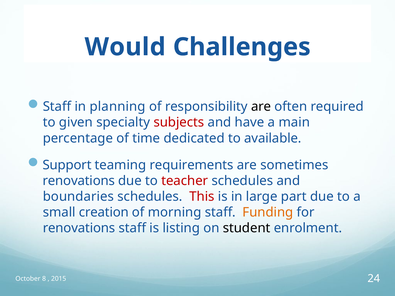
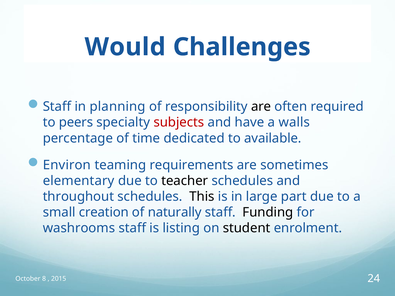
given: given -> peers
main: main -> walls
Support: Support -> Environ
renovations at (79, 181): renovations -> elementary
teacher colour: red -> black
boundaries: boundaries -> throughout
This colour: red -> black
morning: morning -> naturally
Funding colour: orange -> black
renovations at (79, 228): renovations -> washrooms
